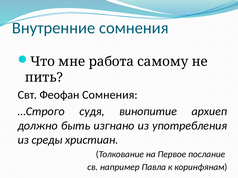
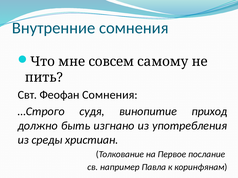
работа: работа -> совсем
архиеп: архиеп -> приход
